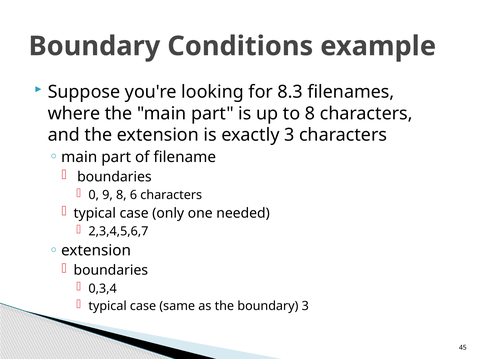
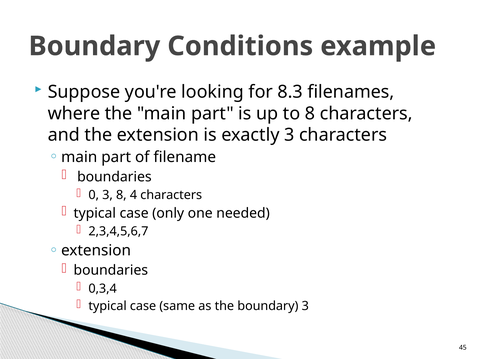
0 9: 9 -> 3
6: 6 -> 4
